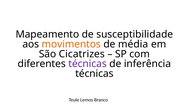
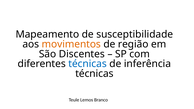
média: média -> região
Cicatrizes: Cicatrizes -> Discentes
técnicas at (88, 64) colour: purple -> blue
